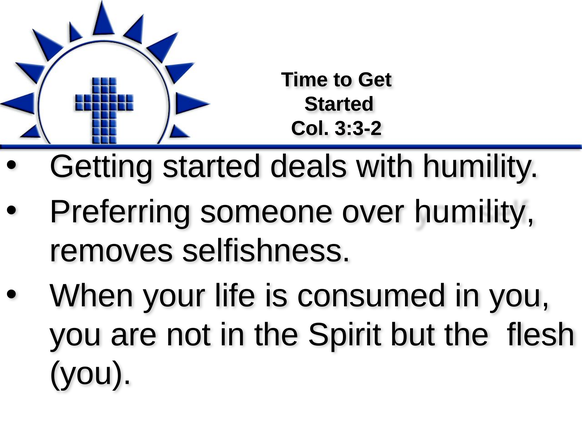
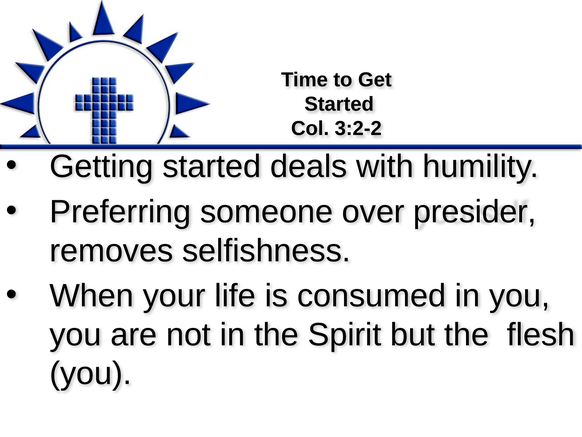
3:3-2: 3:3-2 -> 3:2-2
over humility: humility -> presider
